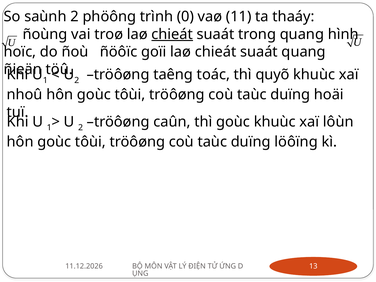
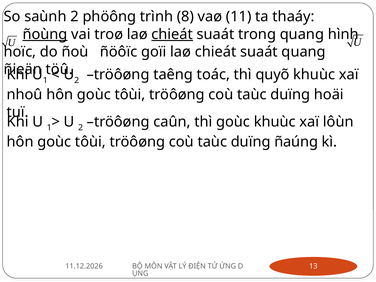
0: 0 -> 8
ñoùng underline: none -> present
löôïng: löôïng -> ñaúng
